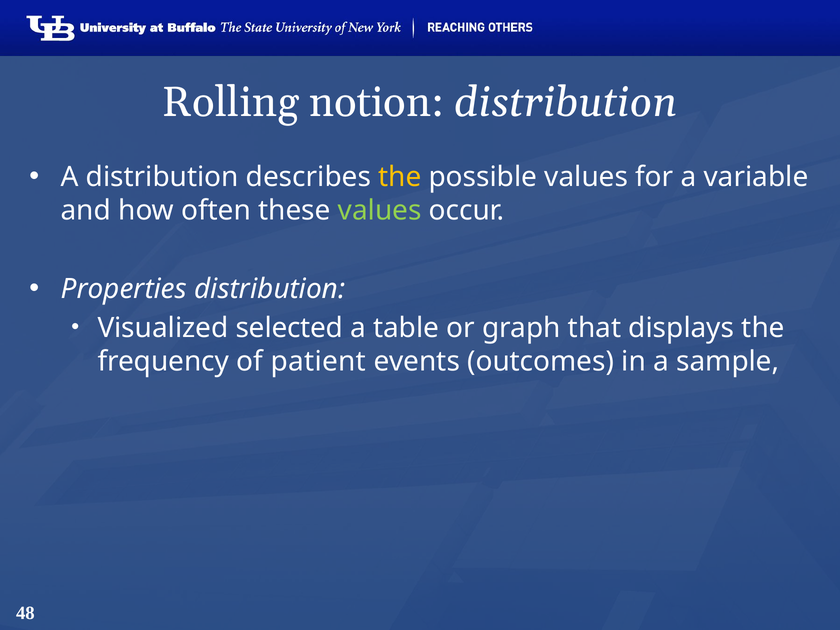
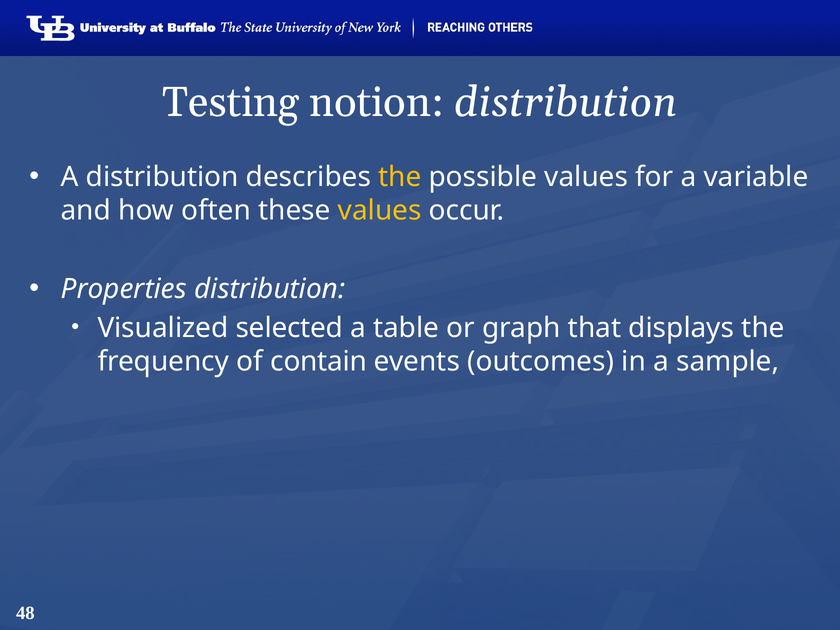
Rolling: Rolling -> Testing
values at (380, 211) colour: light green -> yellow
patient: patient -> contain
